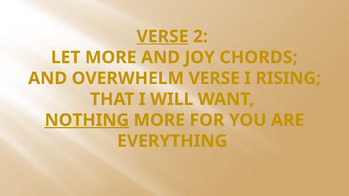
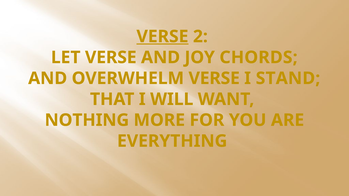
LET MORE: MORE -> VERSE
RISING: RISING -> STAND
NOTHING underline: present -> none
